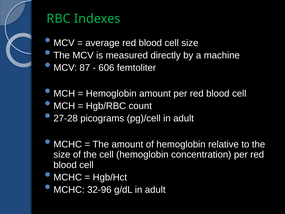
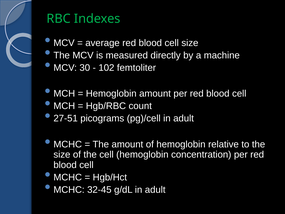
87: 87 -> 30
606: 606 -> 102
27-28: 27-28 -> 27-51
32-96: 32-96 -> 32-45
